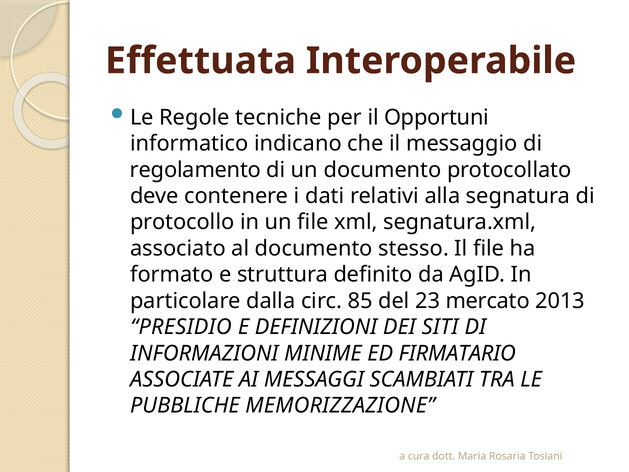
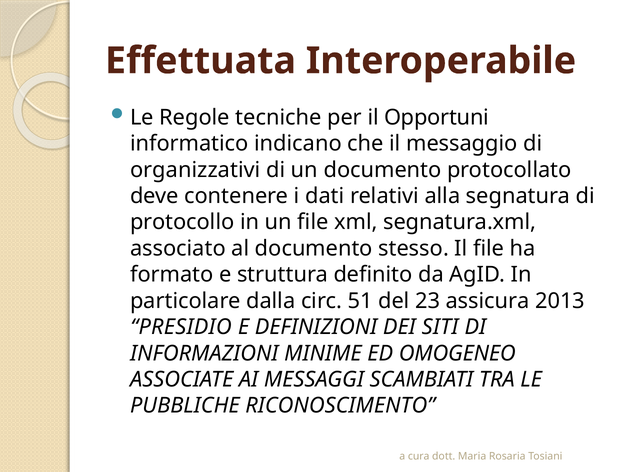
regolamento: regolamento -> organizzativi
85: 85 -> 51
mercato: mercato -> assicura
FIRMATARIO: FIRMATARIO -> OMOGENEO
MEMORIZZAZIONE: MEMORIZZAZIONE -> RICONOSCIMENTO
